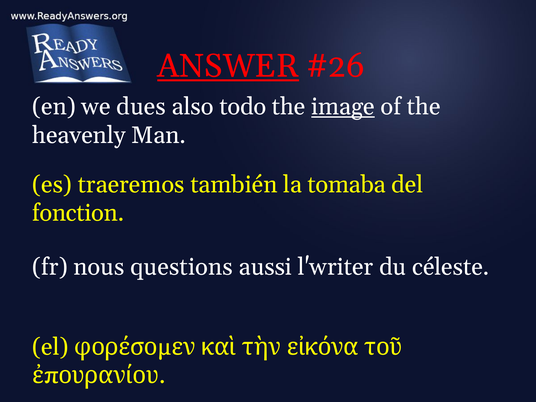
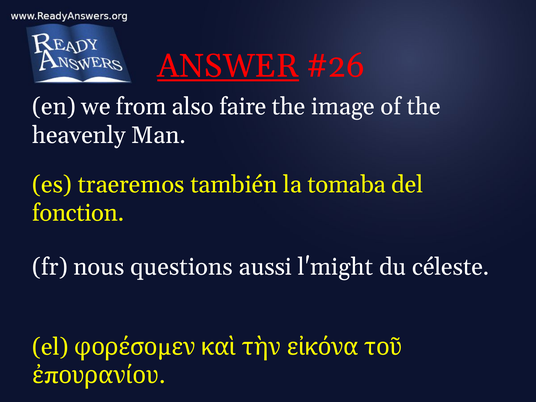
dues: dues -> from
todo: todo -> faire
image underline: present -> none
l'writer: l'writer -> l'might
